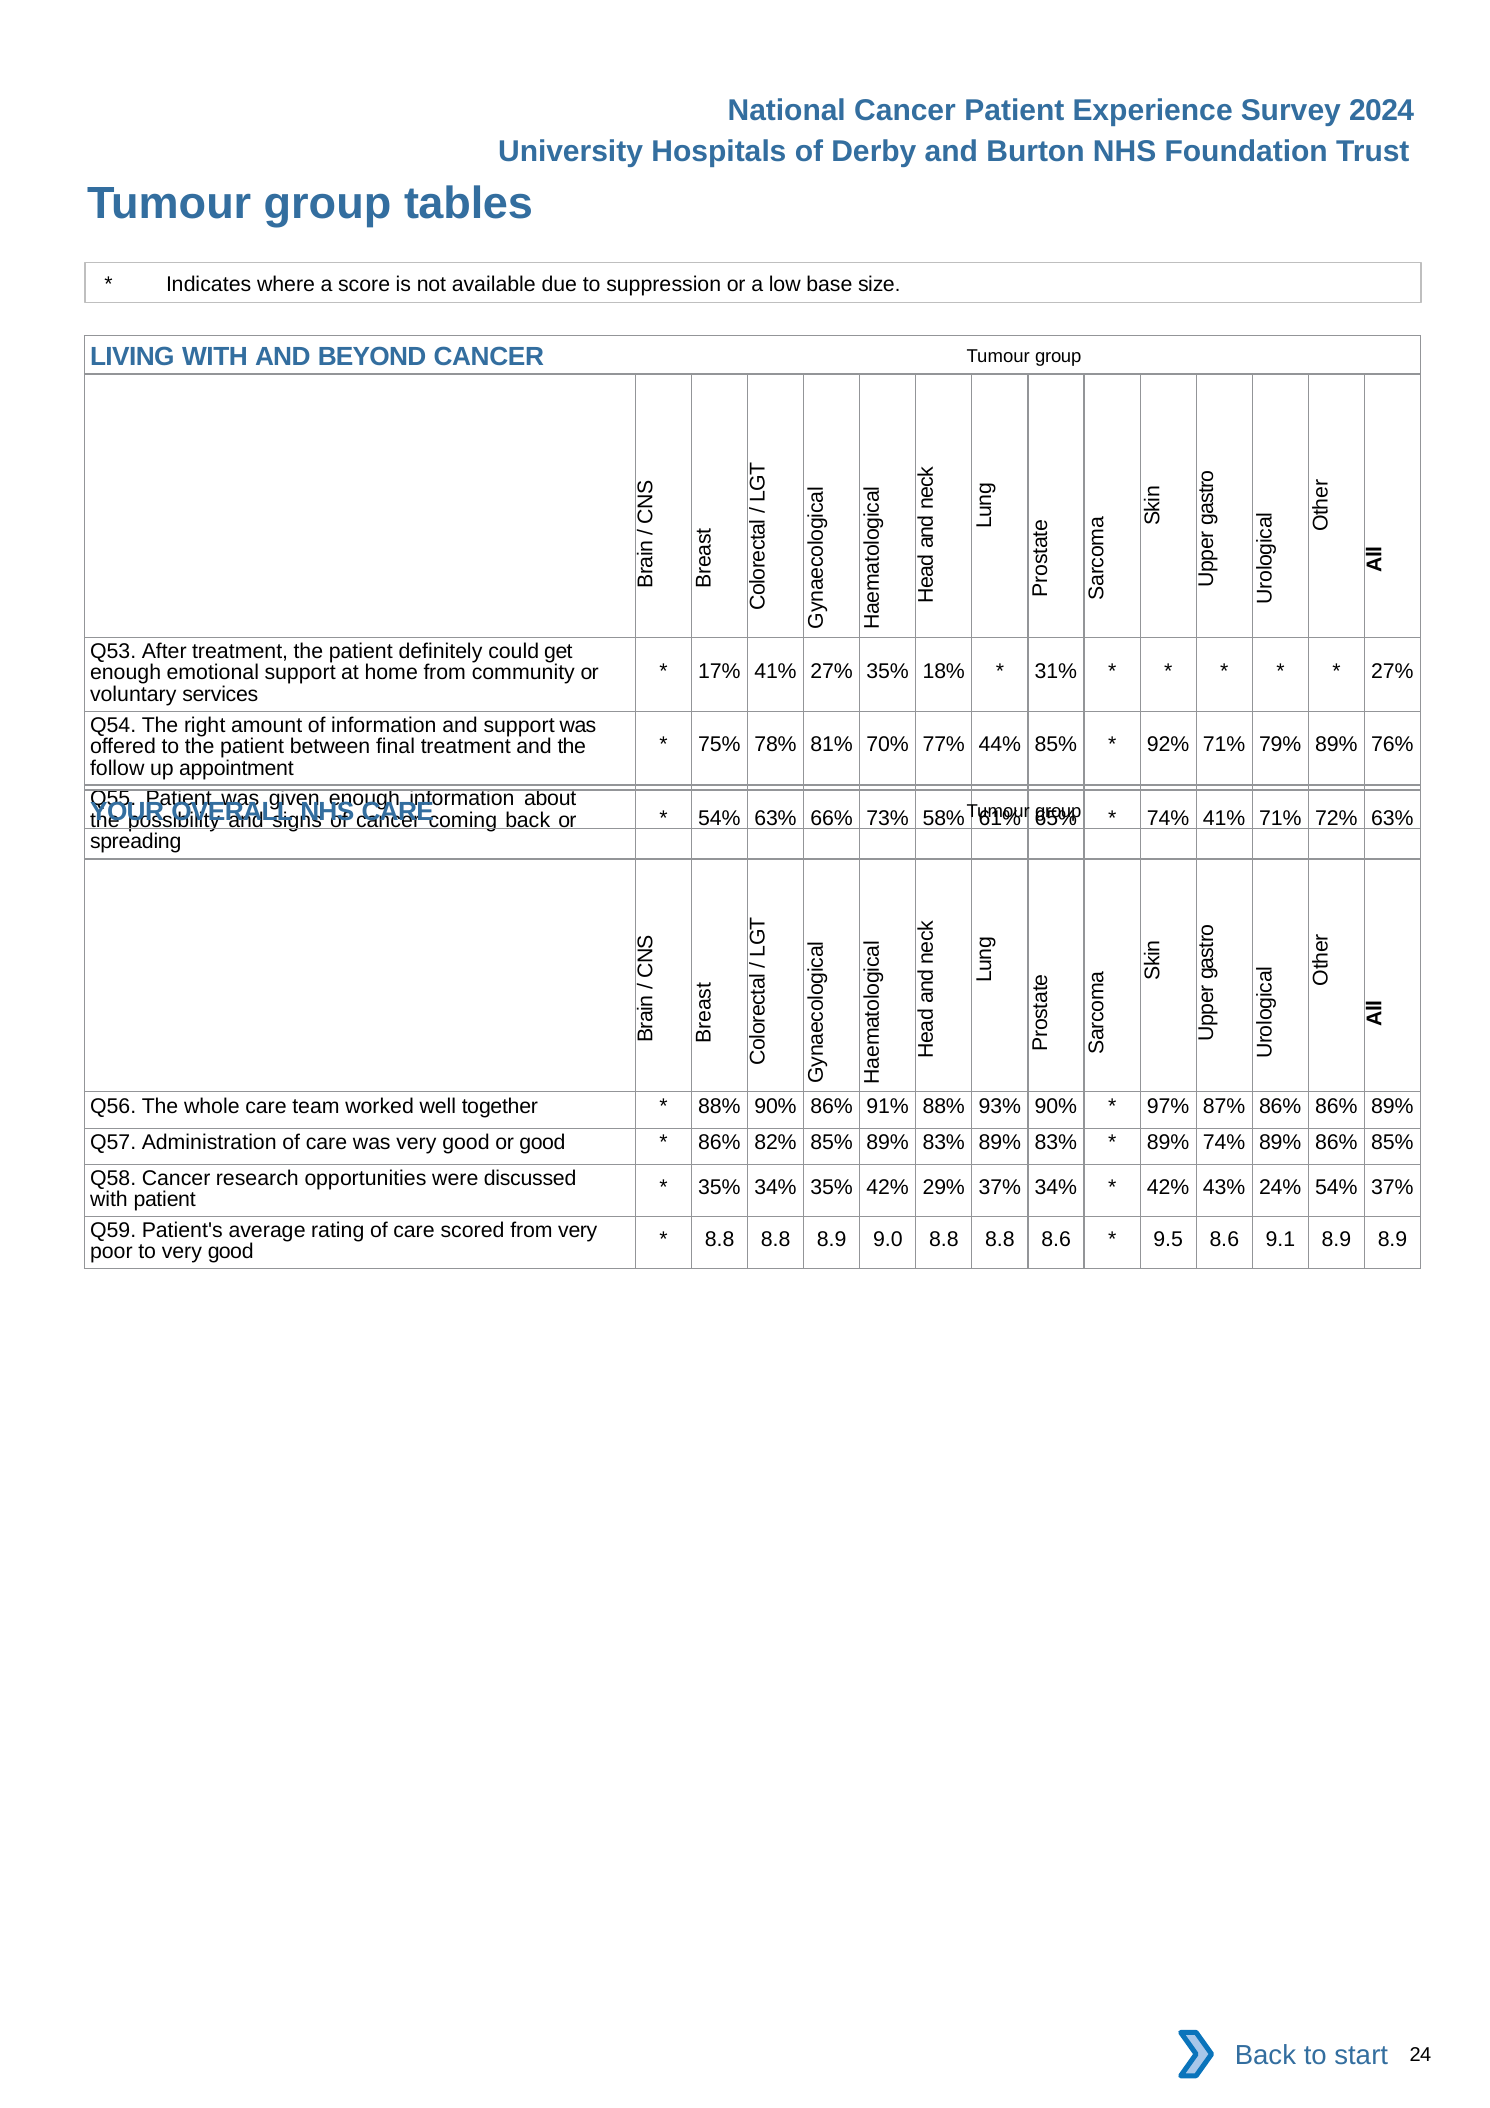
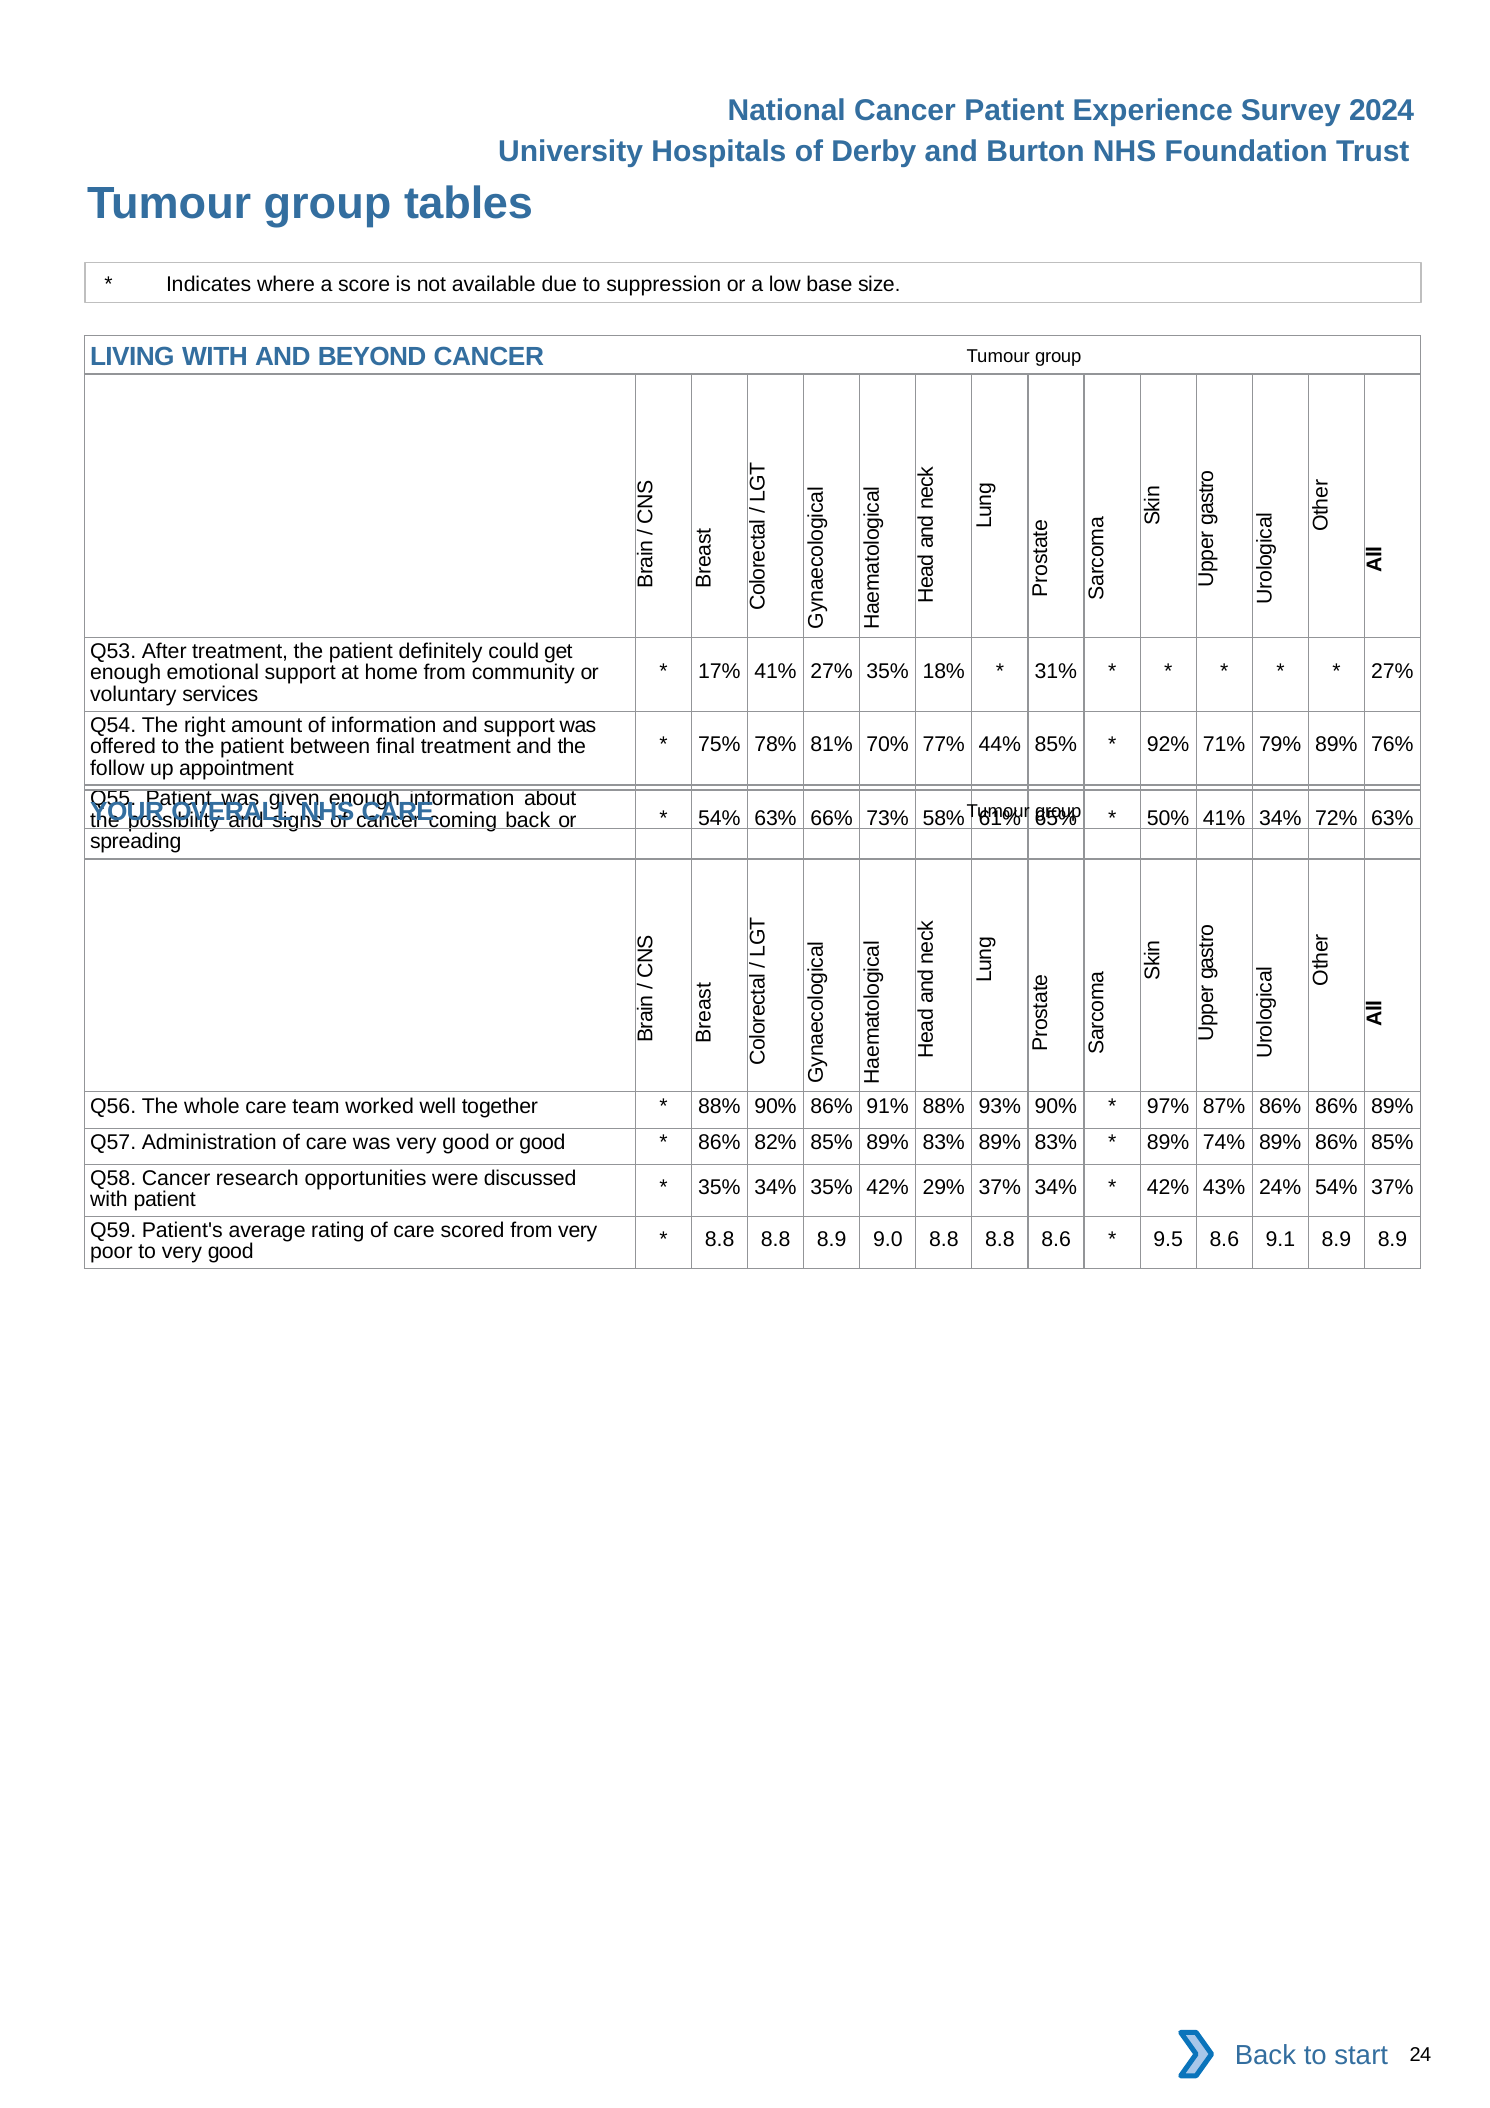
74% at (1168, 819): 74% -> 50%
41% 71%: 71% -> 34%
